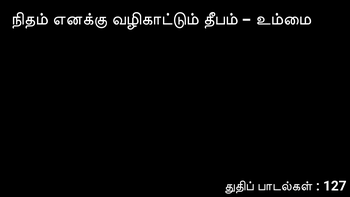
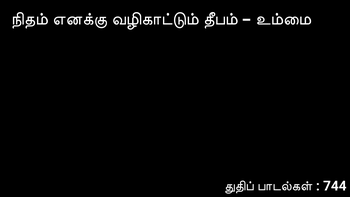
127: 127 -> 744
